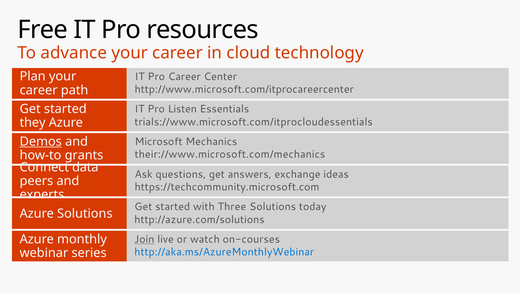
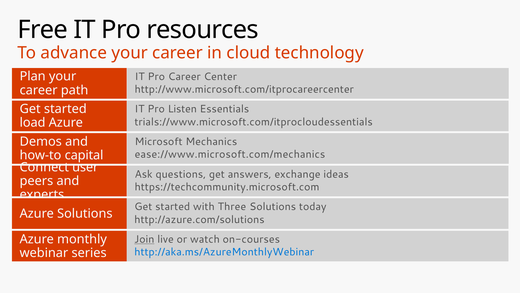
they: they -> load
Demos underline: present -> none
their://www.microsoft.com/mechanics: their://www.microsoft.com/mechanics -> ease://www.microsoft.com/mechanics
grants: grants -> capital
data: data -> user
